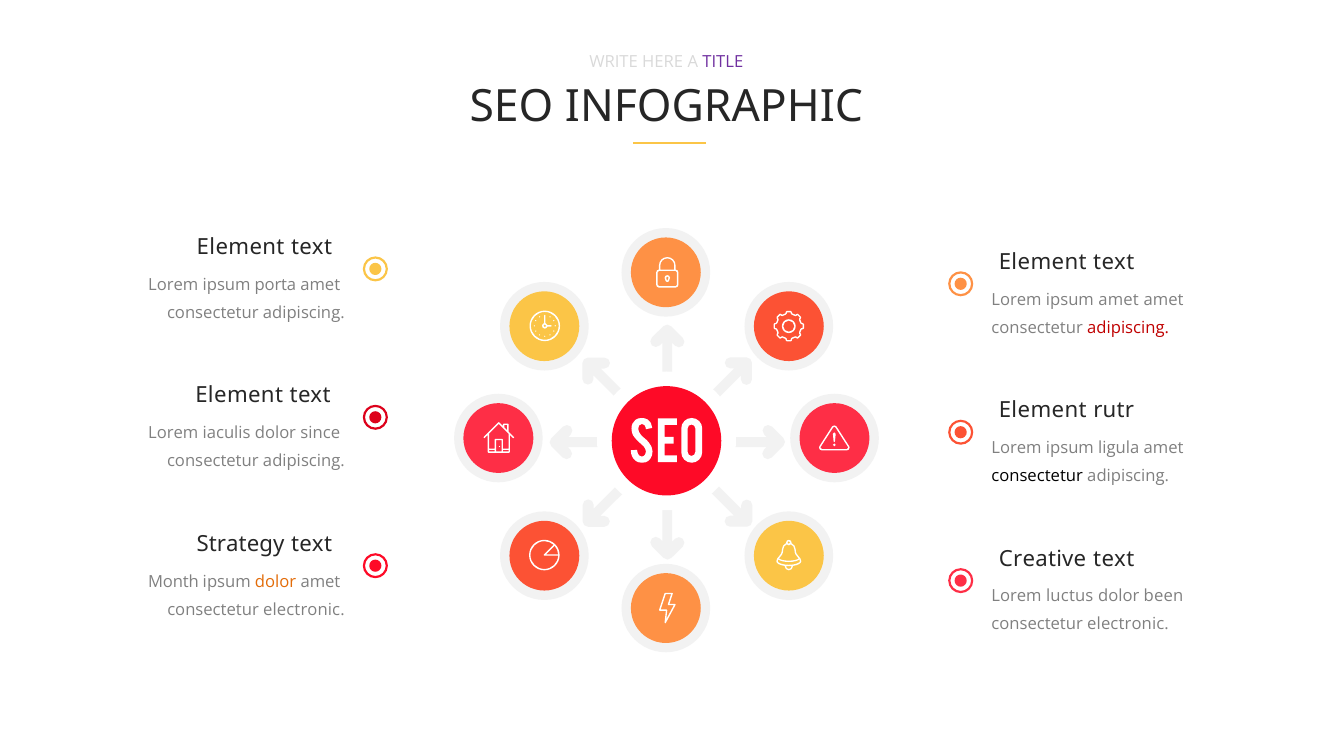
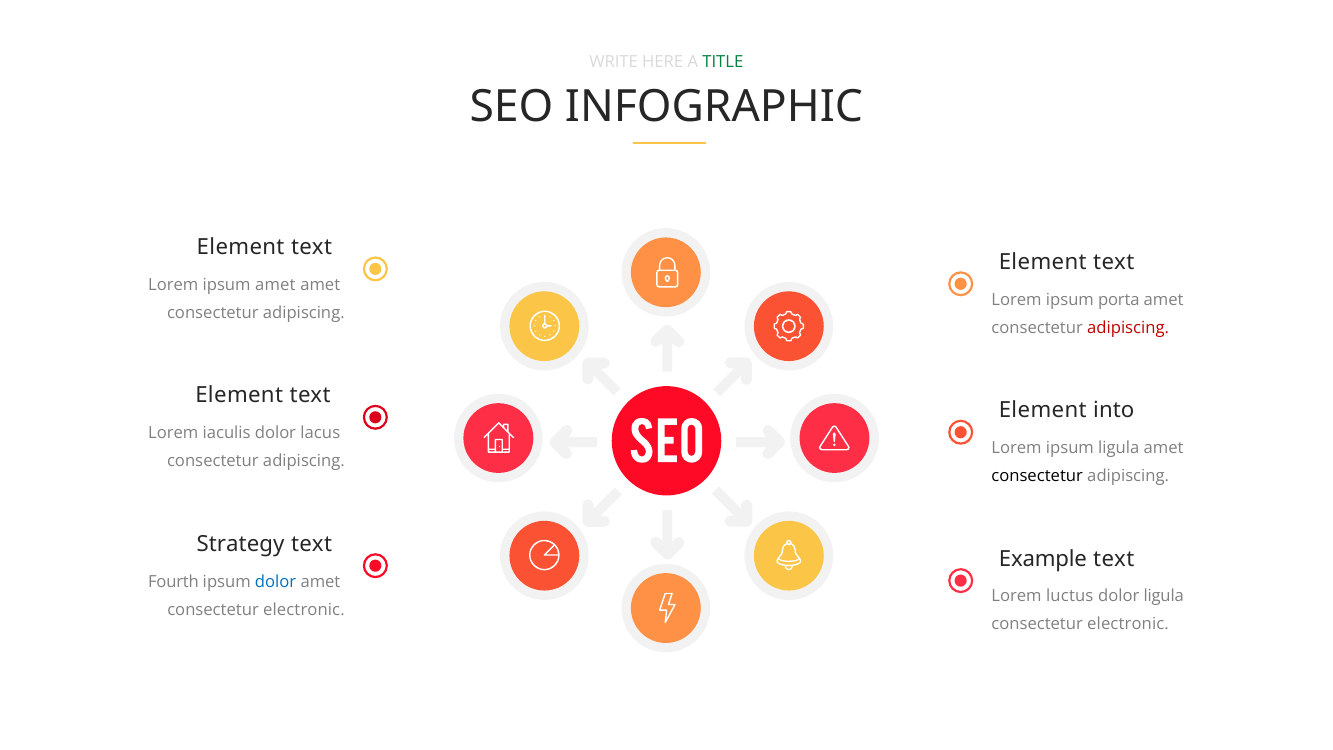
TITLE colour: purple -> green
ipsum porta: porta -> amet
ipsum amet: amet -> porta
rutr: rutr -> into
since: since -> lacus
Creative: Creative -> Example
Month: Month -> Fourth
dolor at (276, 581) colour: orange -> blue
dolor been: been -> ligula
